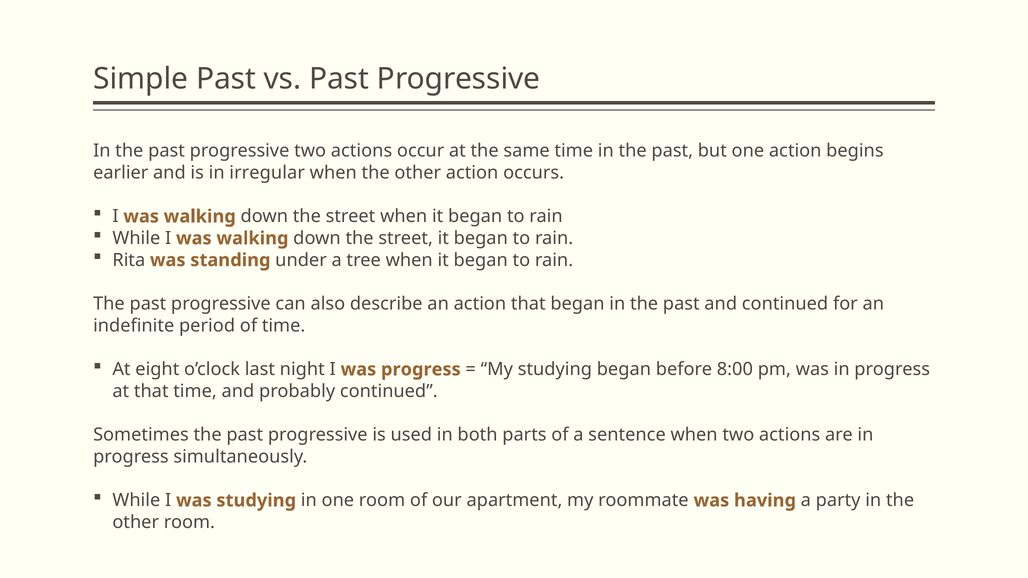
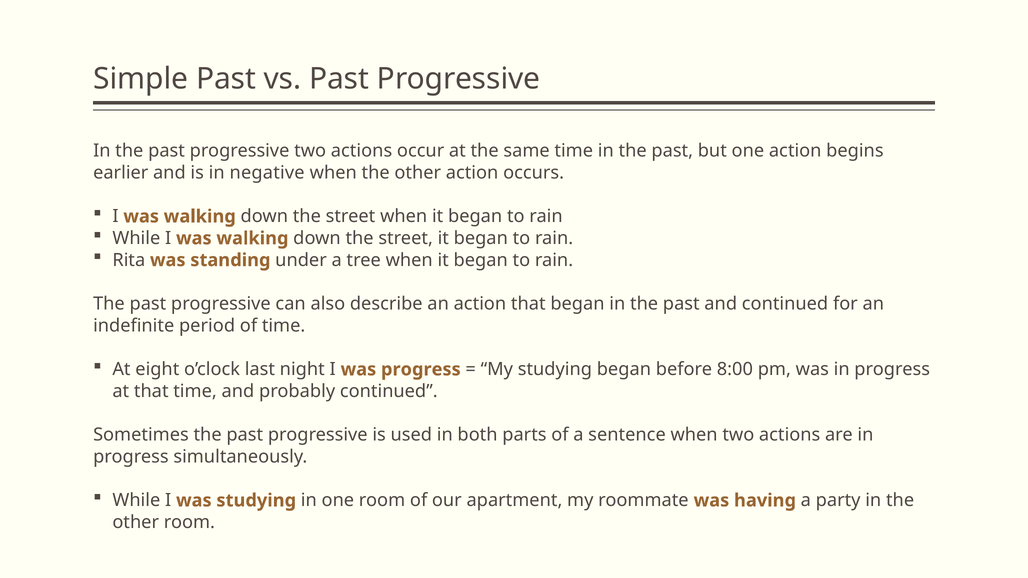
irregular: irregular -> negative
